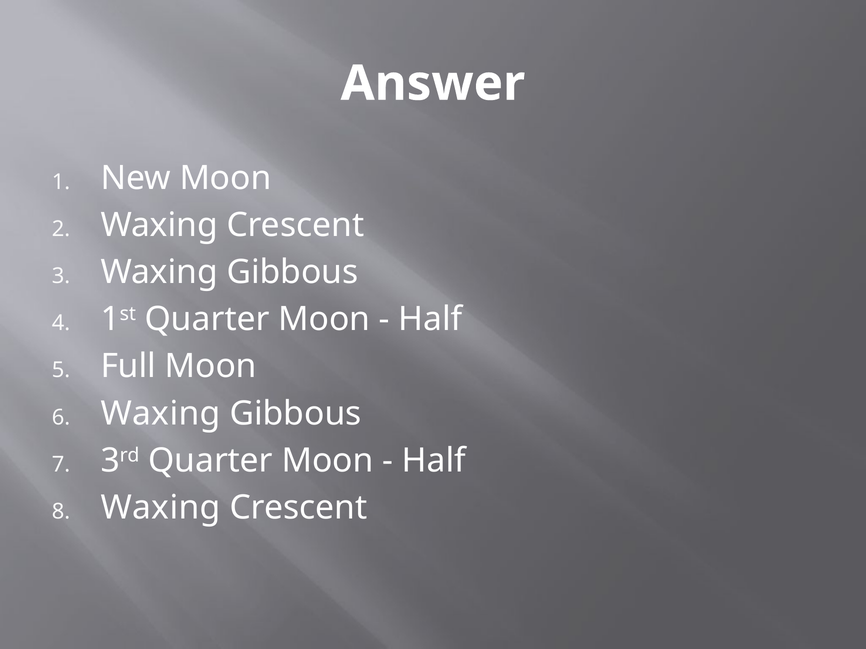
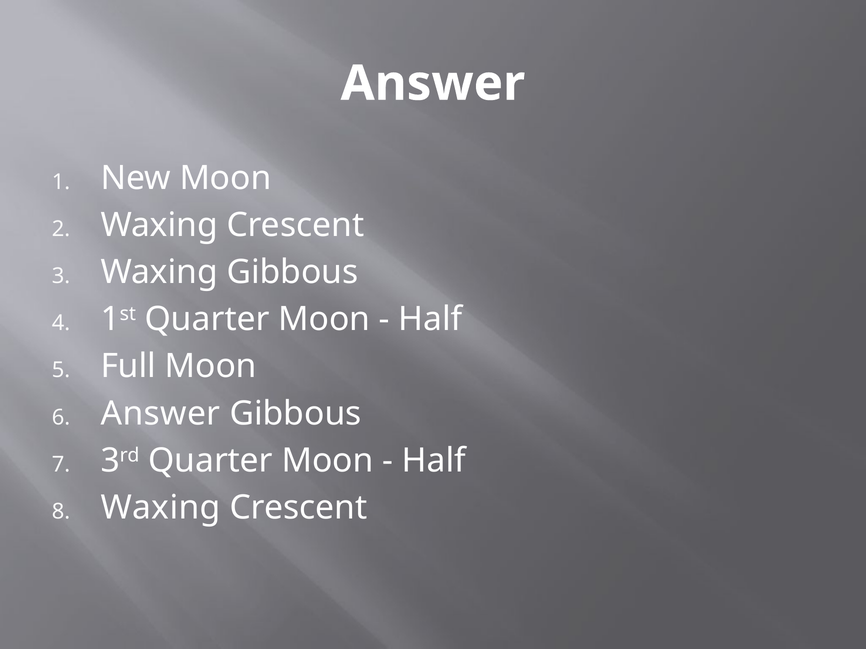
Waxing at (161, 414): Waxing -> Answer
